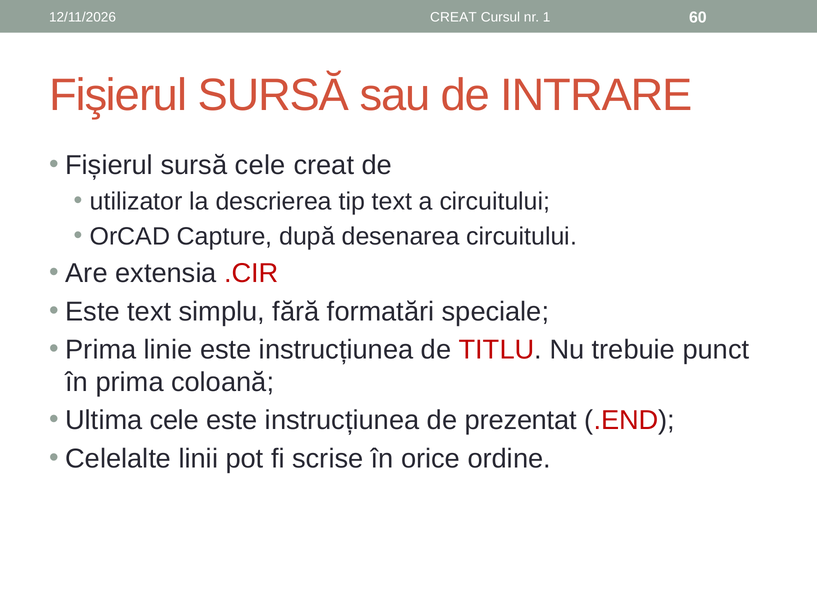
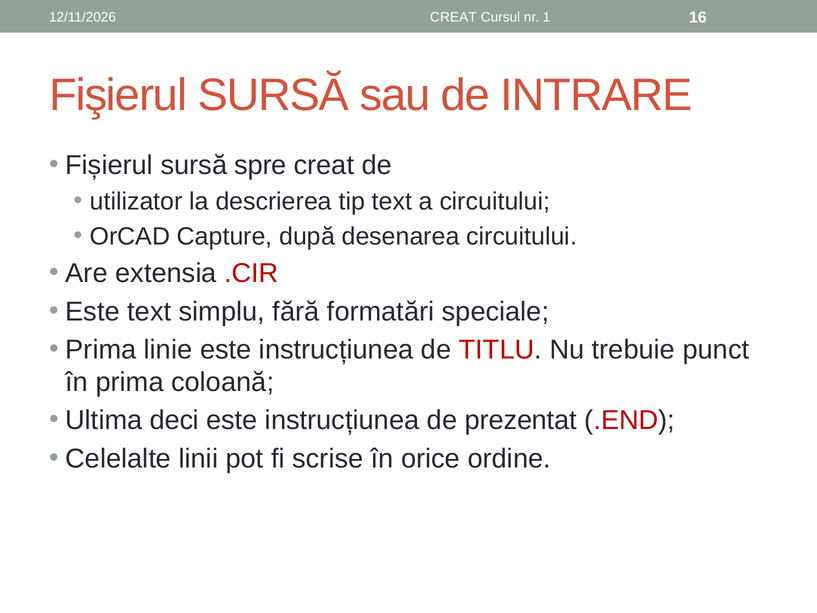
60: 60 -> 16
sursă cele: cele -> spre
Ultima cele: cele -> deci
